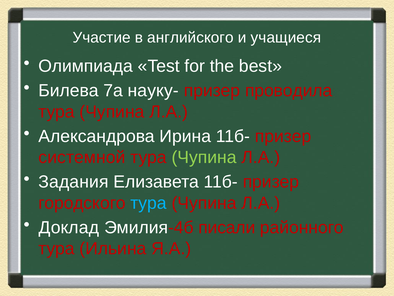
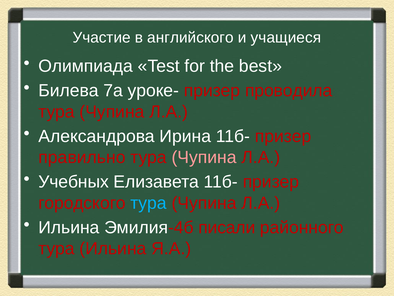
науку-: науку- -> уроке-
системной: системной -> правильно
Чупина at (204, 157) colour: light green -> pink
Задания: Задания -> Учебных
Доклад at (69, 227): Доклад -> Ильина
